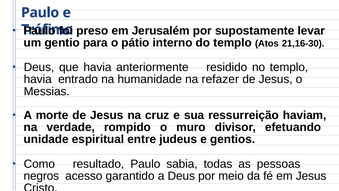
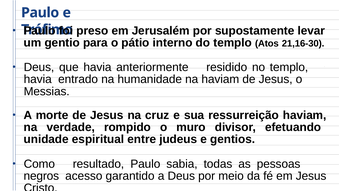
na refazer: refazer -> haviam
